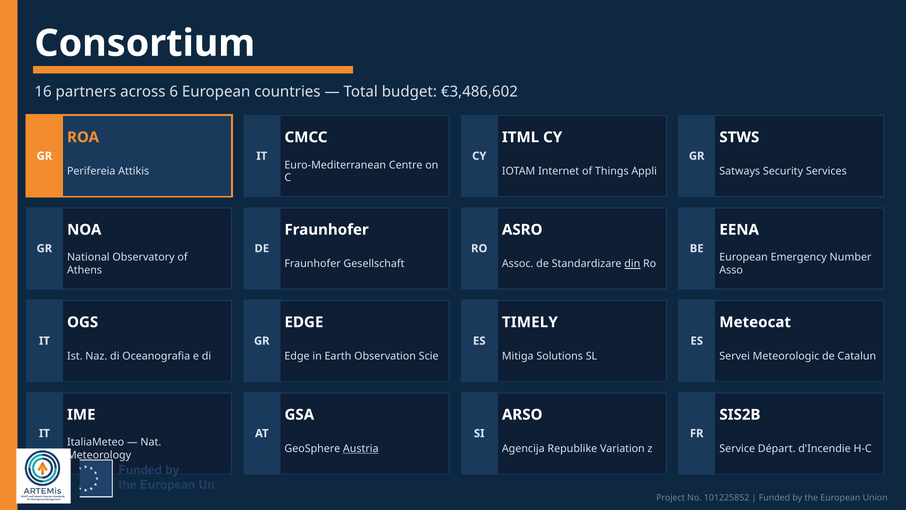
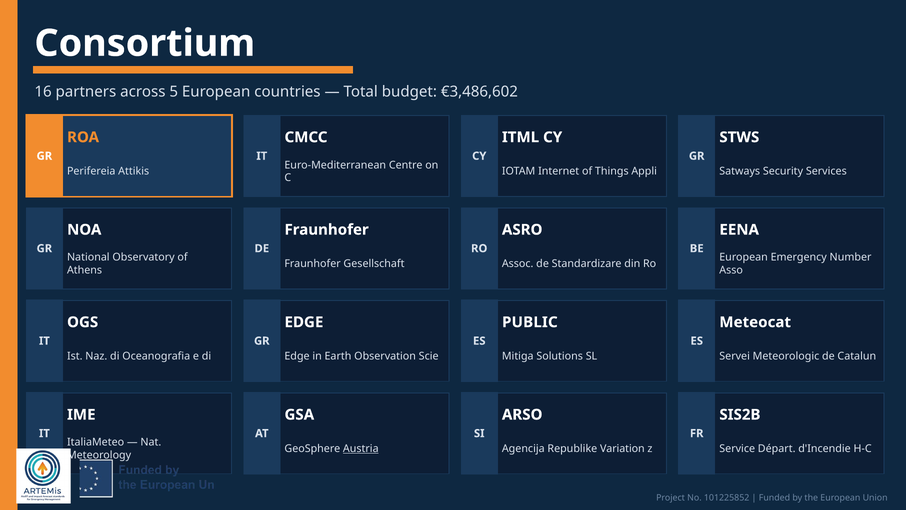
6: 6 -> 5
din underline: present -> none
TIMELY: TIMELY -> PUBLIC
